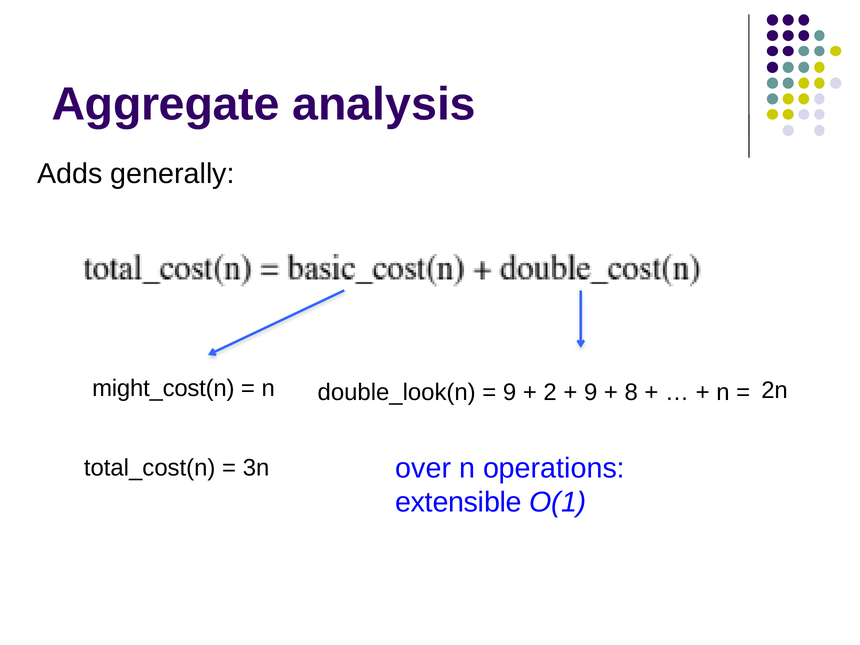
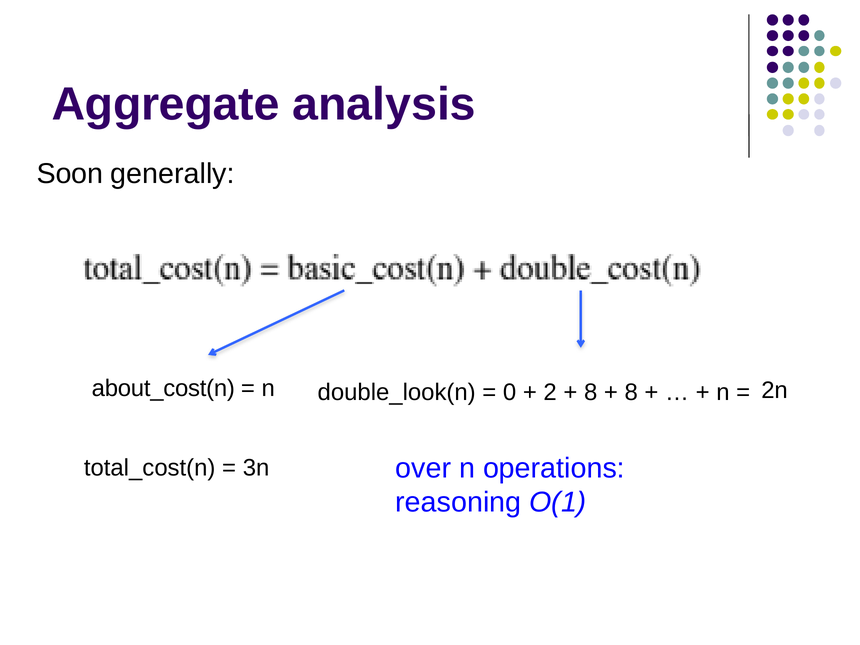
Adds: Adds -> Soon
might_cost(n: might_cost(n -> about_cost(n
9 at (510, 392): 9 -> 0
9 at (591, 392): 9 -> 8
extensible: extensible -> reasoning
